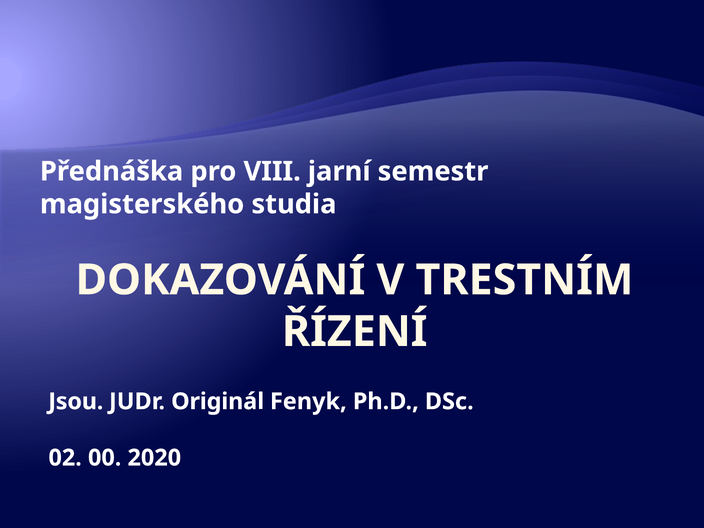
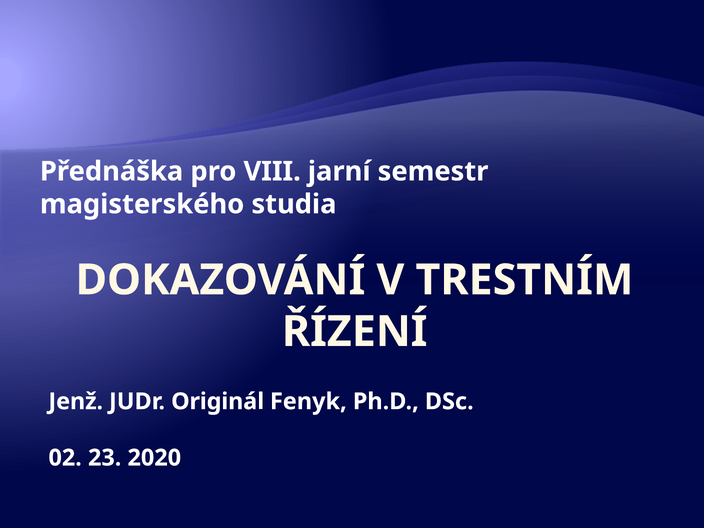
Jsou: Jsou -> Jenž
00: 00 -> 23
